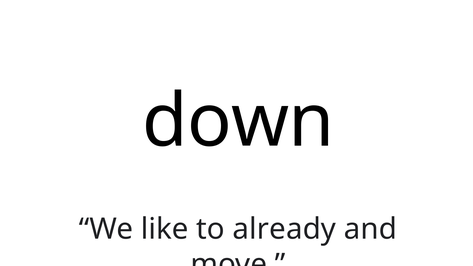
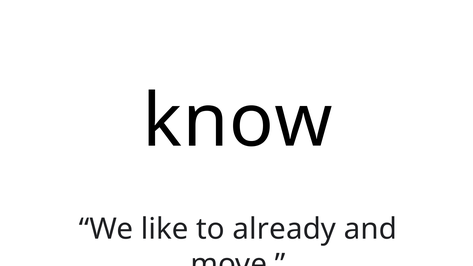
down: down -> know
